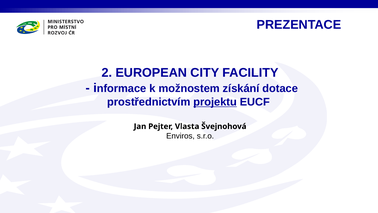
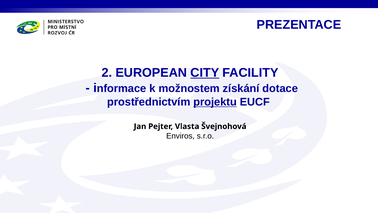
CITY underline: none -> present
